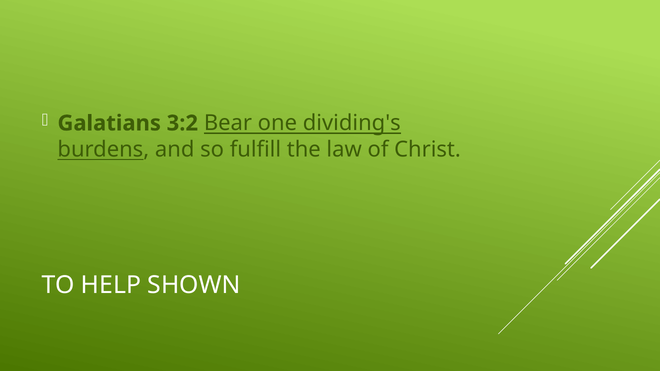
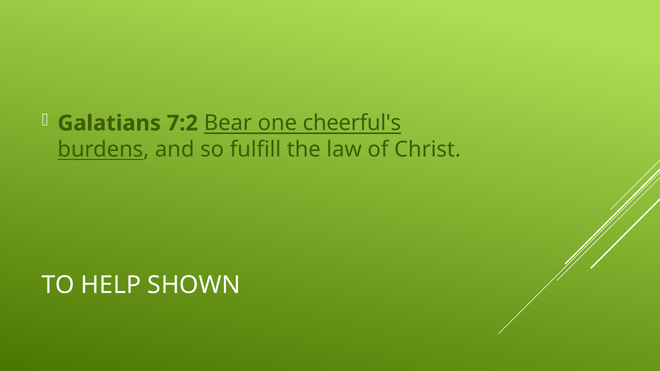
3:2: 3:2 -> 7:2
dividing's: dividing's -> cheerful's
